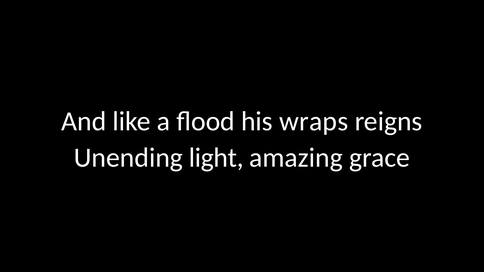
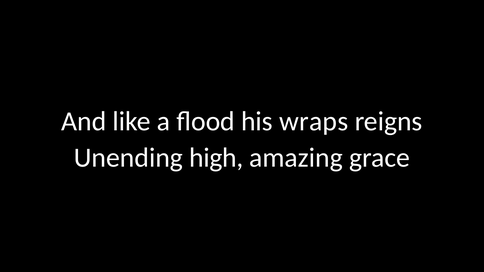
light: light -> high
